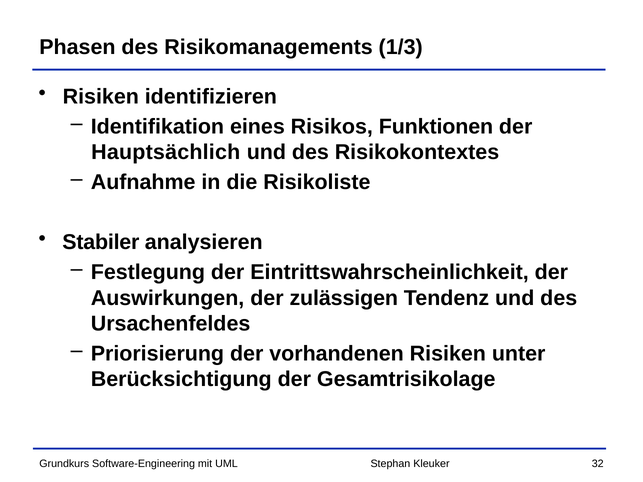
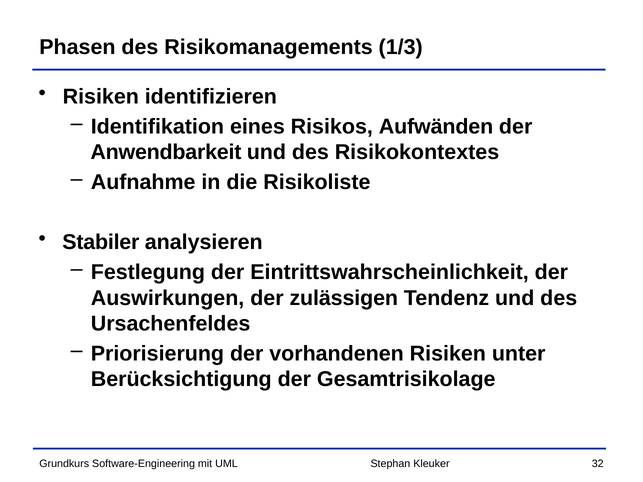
Funktionen: Funktionen -> Aufwänden
Hauptsächlich: Hauptsächlich -> Anwendbarkeit
